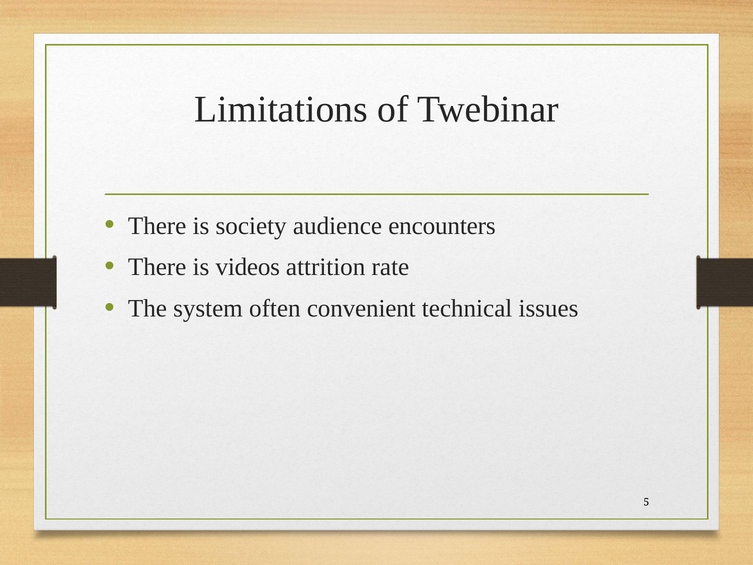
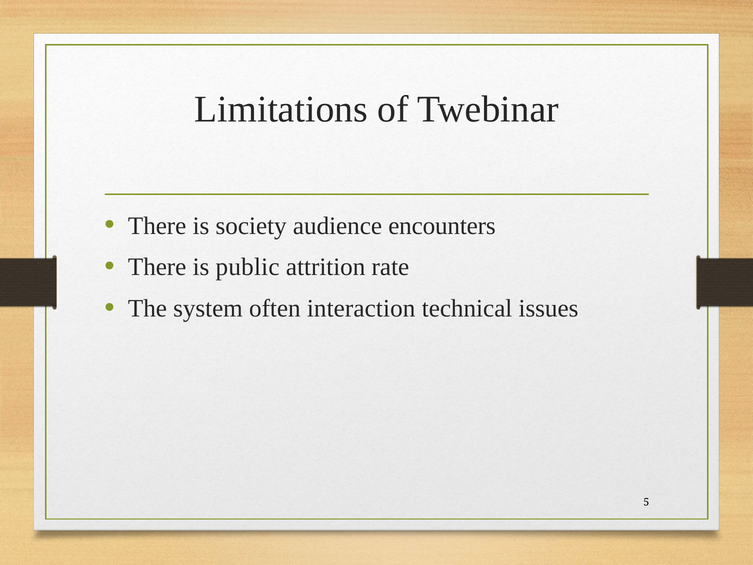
videos: videos -> public
convenient: convenient -> interaction
